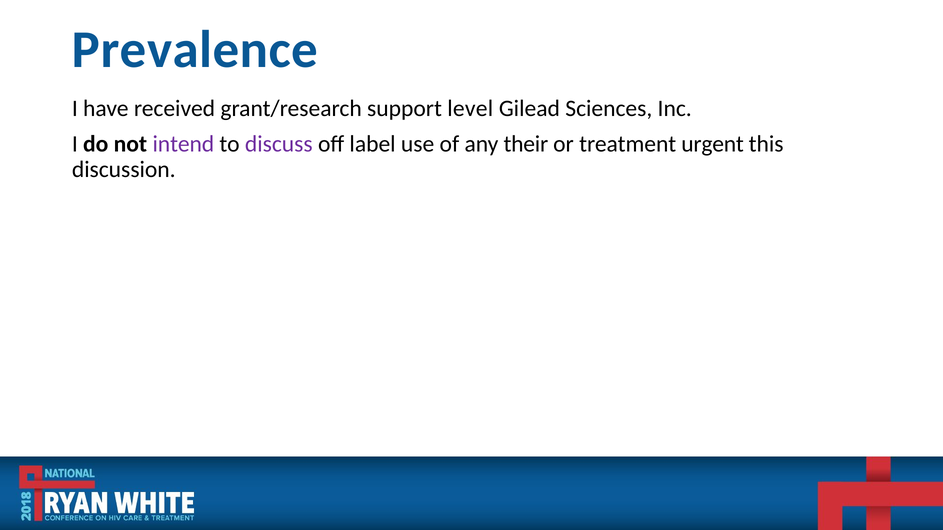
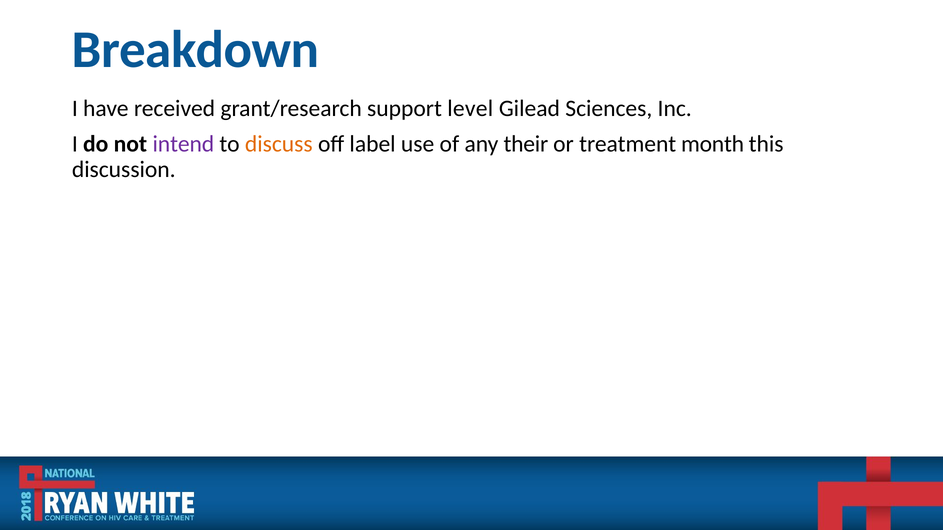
Prevalence: Prevalence -> Breakdown
discuss colour: purple -> orange
urgent: urgent -> month
